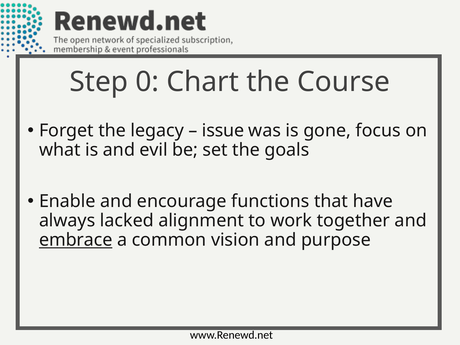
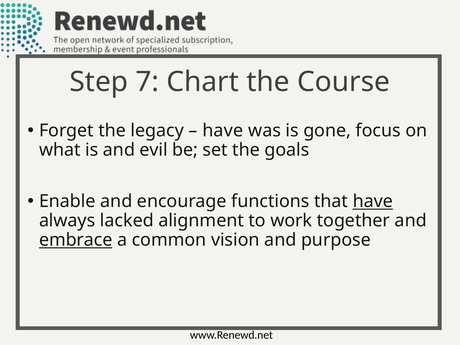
0: 0 -> 7
issue at (223, 131): issue -> have
have at (373, 201) underline: none -> present
